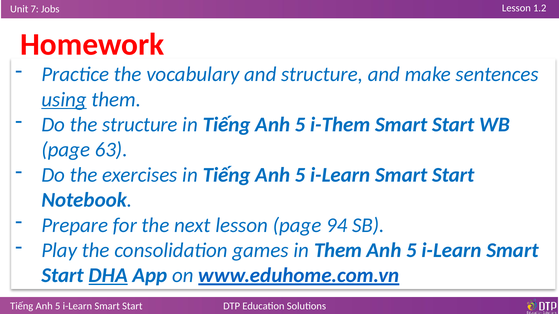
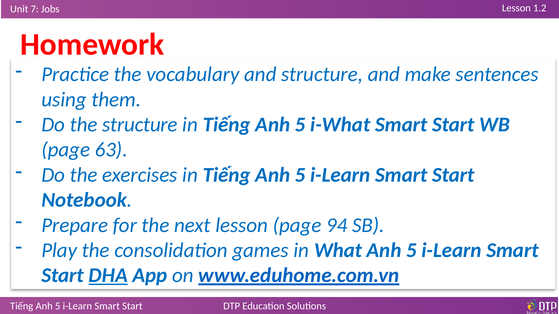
using underline: present -> none
i-Them: i-Them -> i-What
in Them: Them -> What
